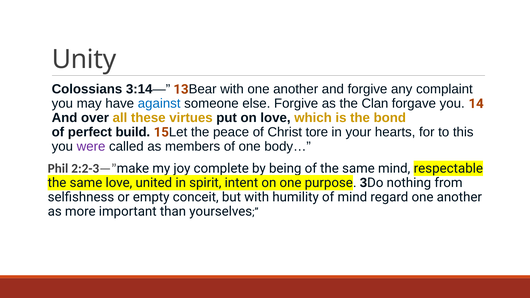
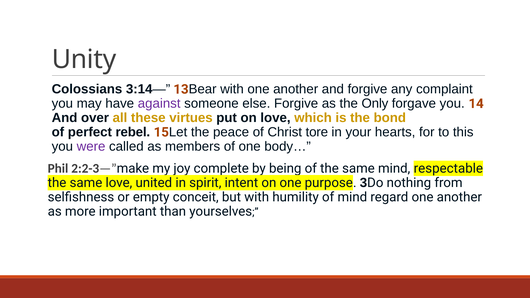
against colour: blue -> purple
Clan: Clan -> Only
build: build -> rebel
